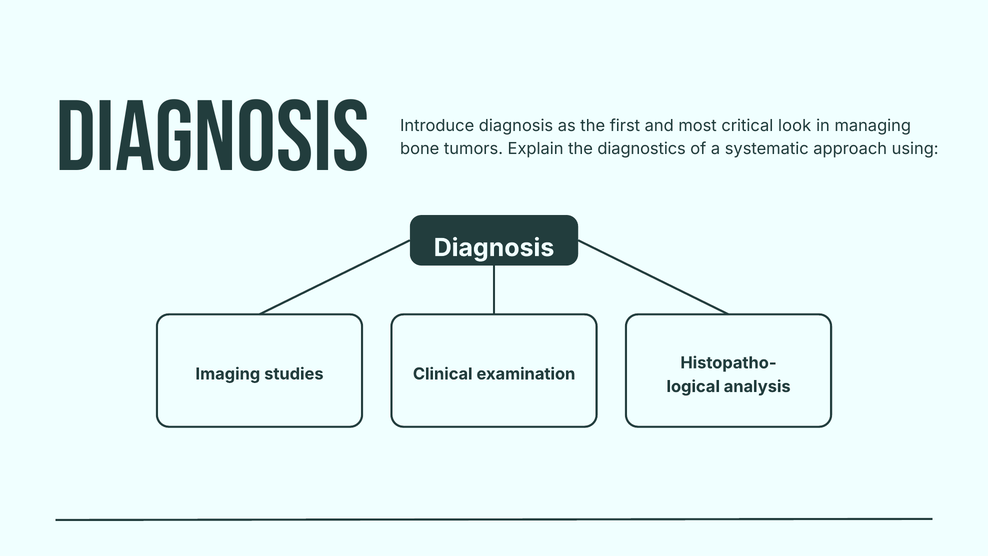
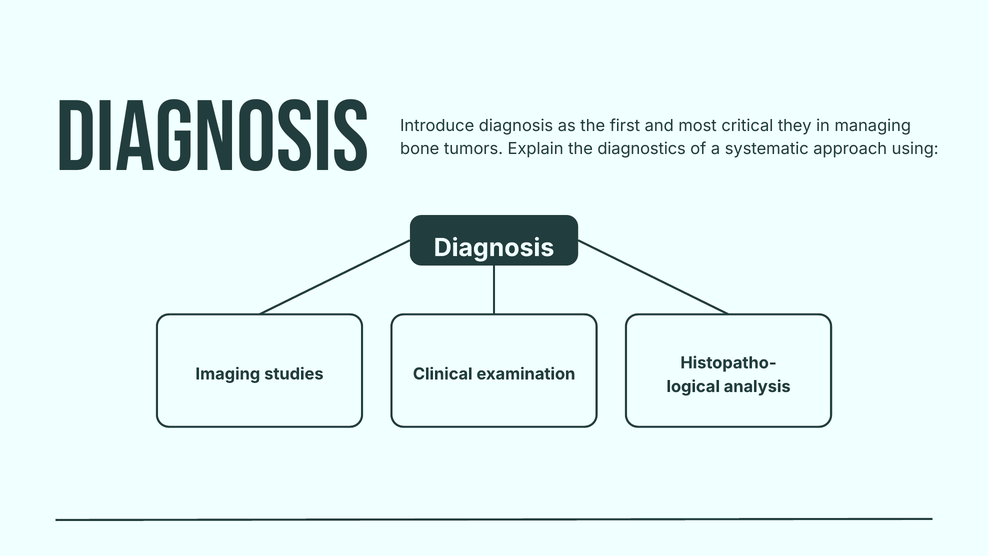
look: look -> they
